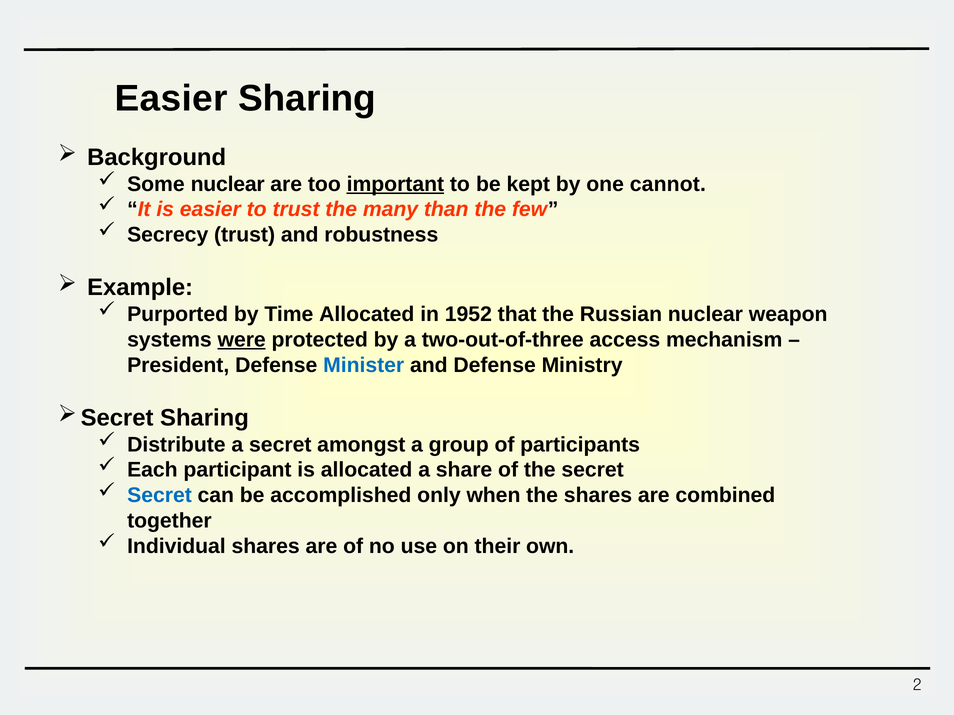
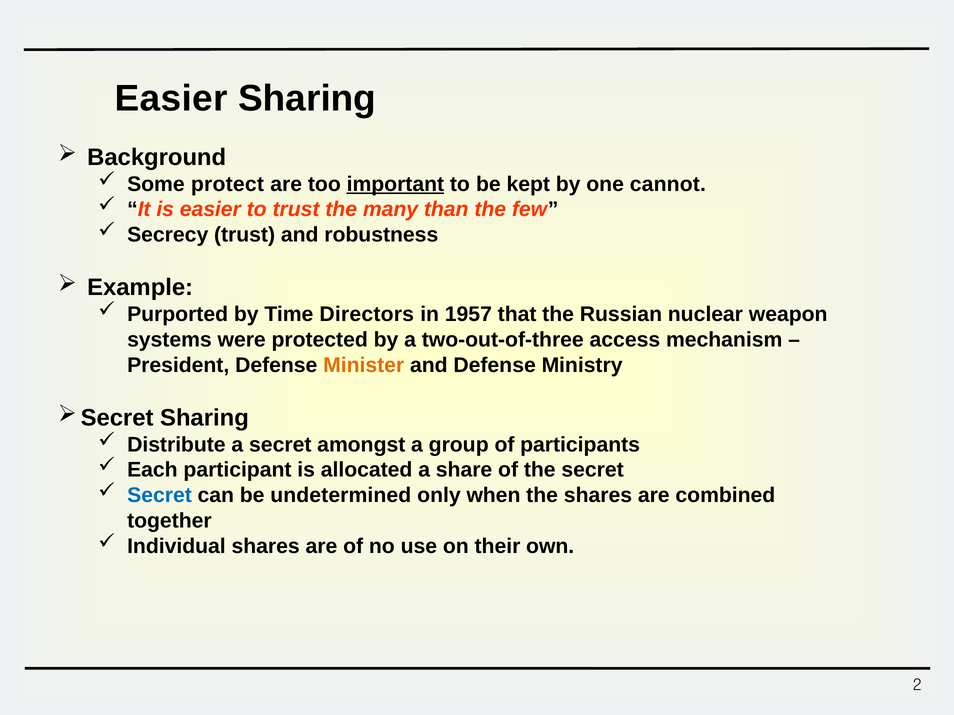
Some nuclear: nuclear -> protect
Time Allocated: Allocated -> Directors
1952: 1952 -> 1957
were underline: present -> none
Minister colour: blue -> orange
accomplished: accomplished -> undetermined
